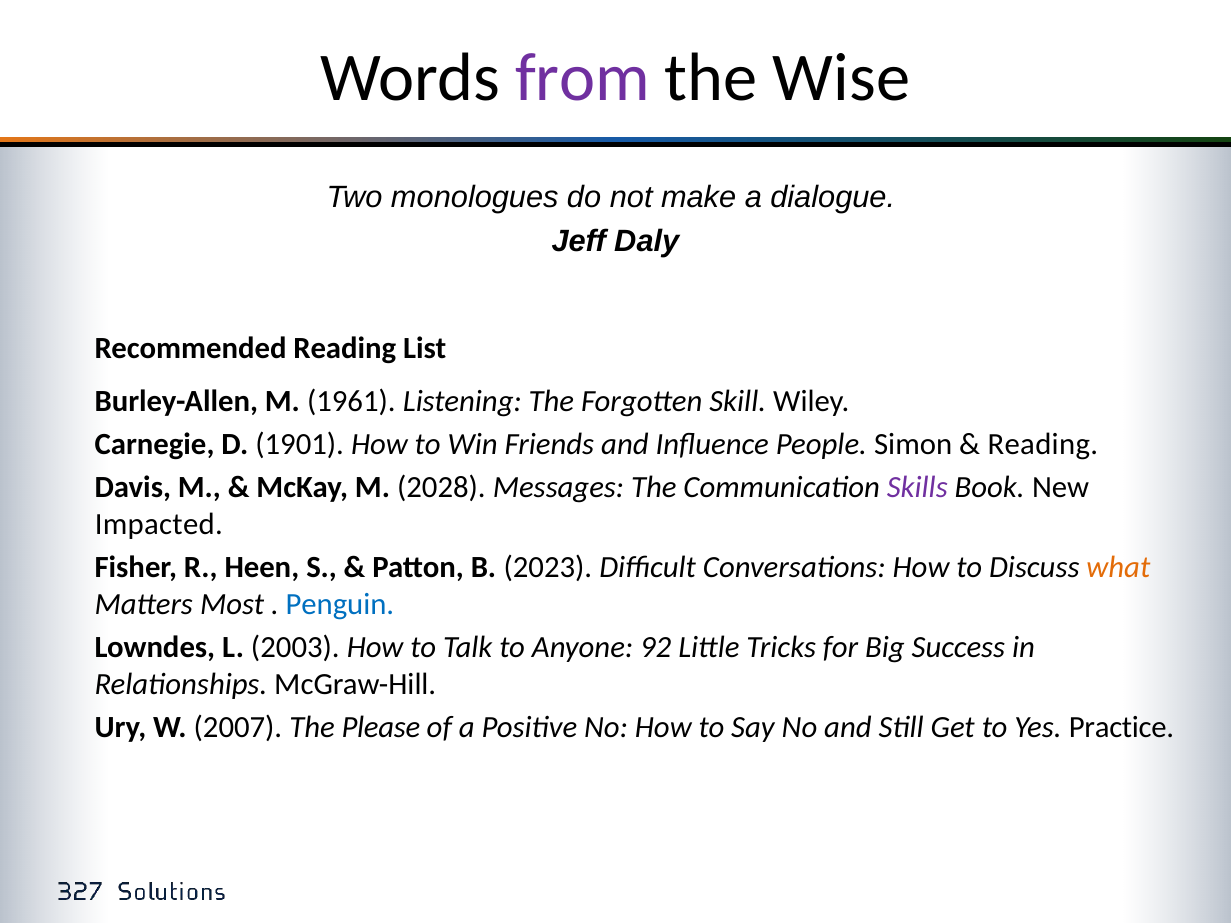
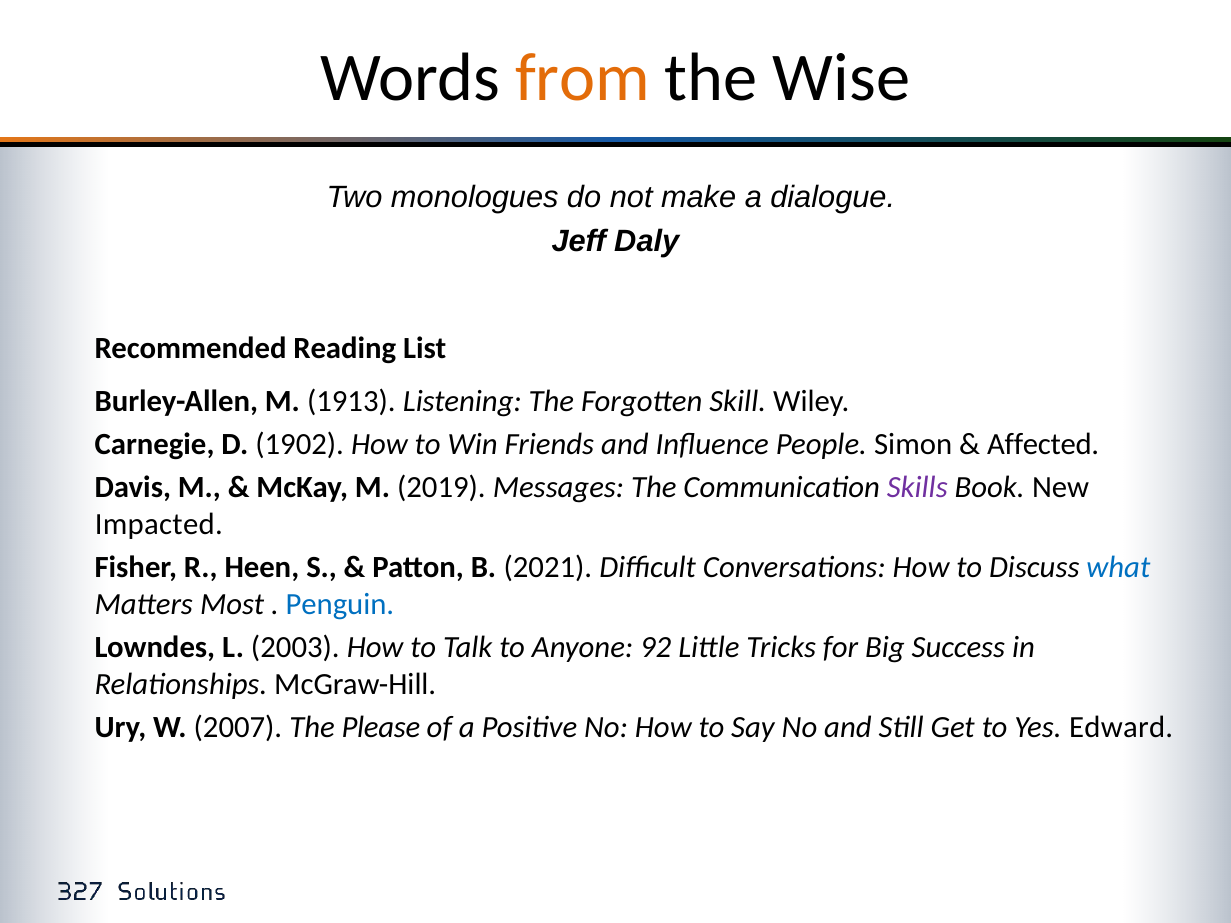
from colour: purple -> orange
1961: 1961 -> 1913
1901: 1901 -> 1902
Reading at (1043, 445): Reading -> Affected
2028: 2028 -> 2019
2023: 2023 -> 2021
what colour: orange -> blue
Practice: Practice -> Edward
